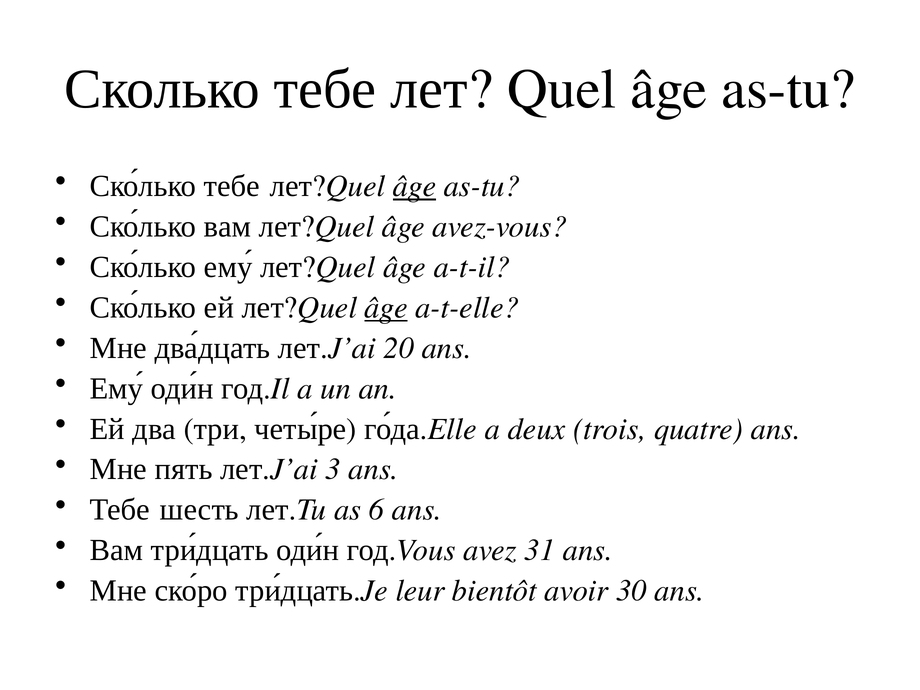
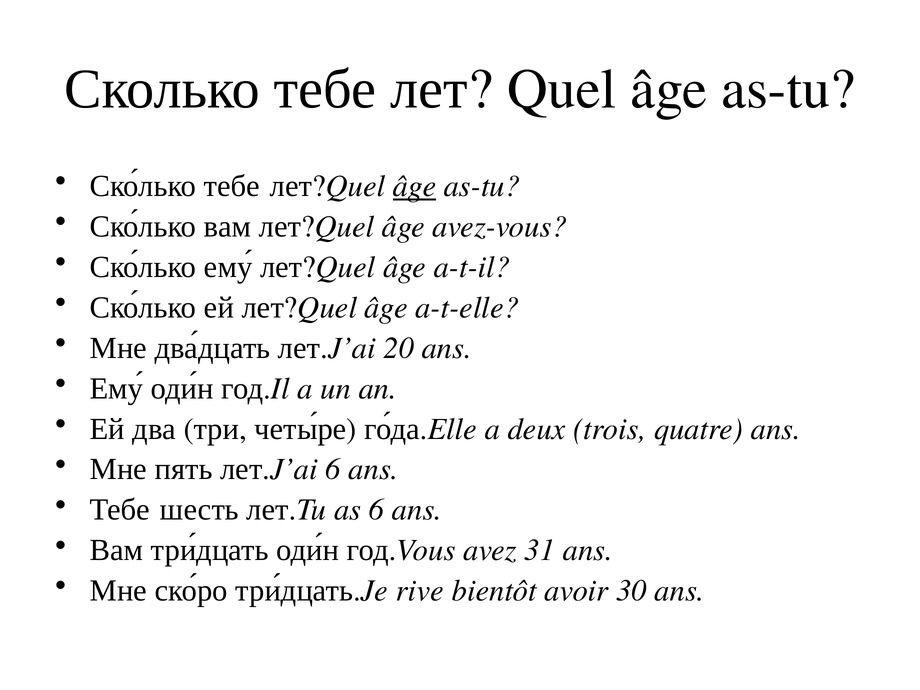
âge at (386, 308) underline: present -> none
3 at (333, 469): 3 -> 6
leur: leur -> rive
